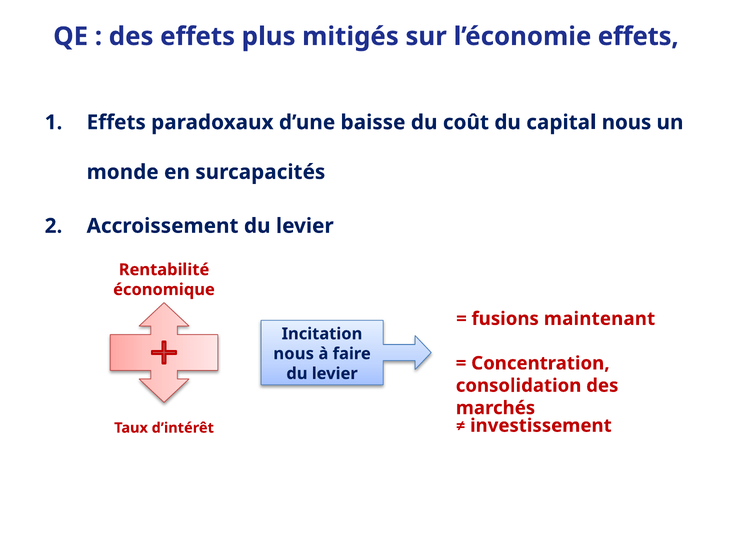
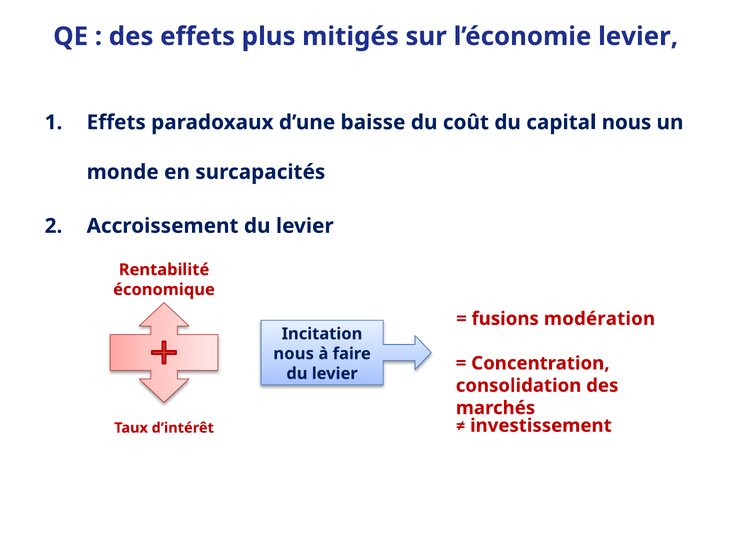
l’économie effets: effets -> levier
maintenant: maintenant -> modération
